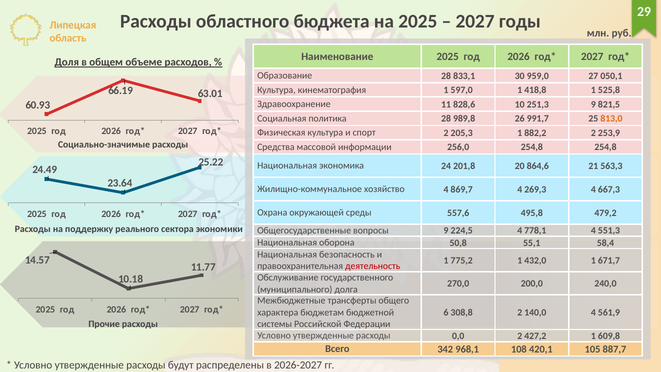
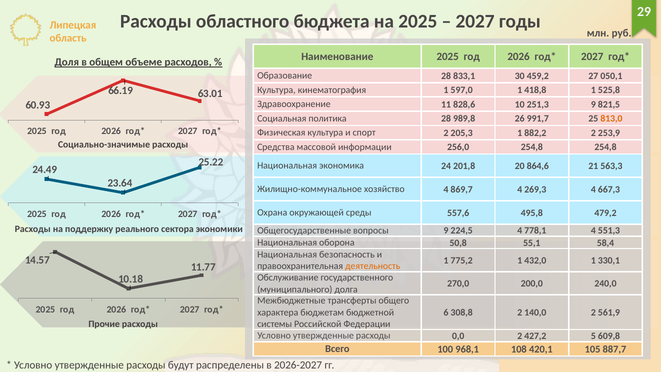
959,0: 959,0 -> 459,2
671,7: 671,7 -> 330,1
деятельность colour: red -> orange
140,0 4: 4 -> 2
427,2 1: 1 -> 5
342: 342 -> 100
